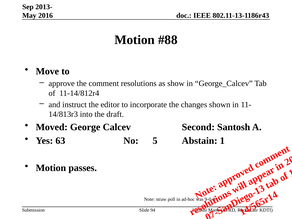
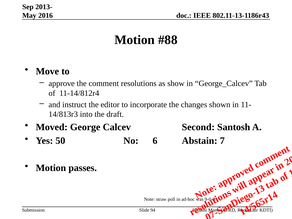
63: 63 -> 50
No 5: 5 -> 6
Abstain 1: 1 -> 7
